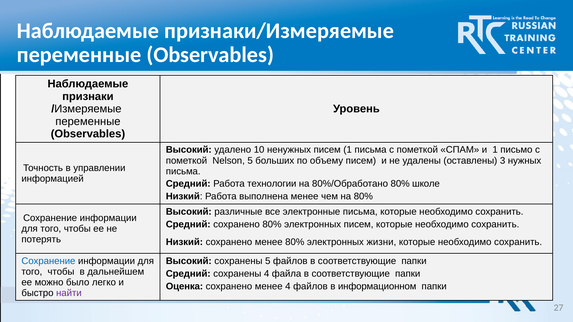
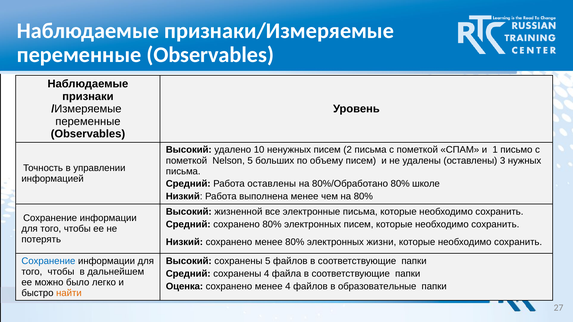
писем 1: 1 -> 2
Работа технологии: технологии -> оставлены
различные: различные -> жизненной
информационном: информационном -> образовательные
найти colour: purple -> orange
